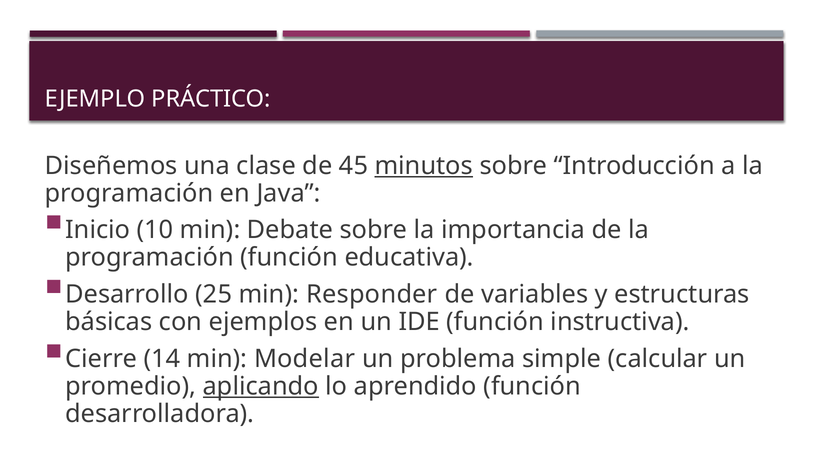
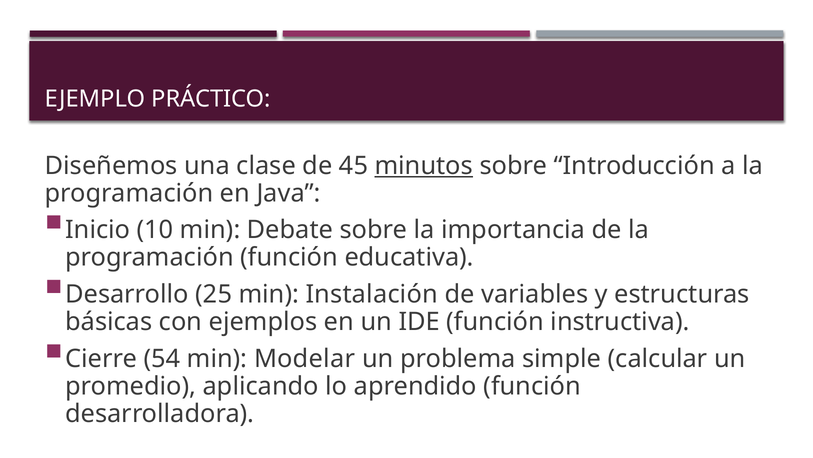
Responder: Responder -> Instalación
14: 14 -> 54
aplicando underline: present -> none
